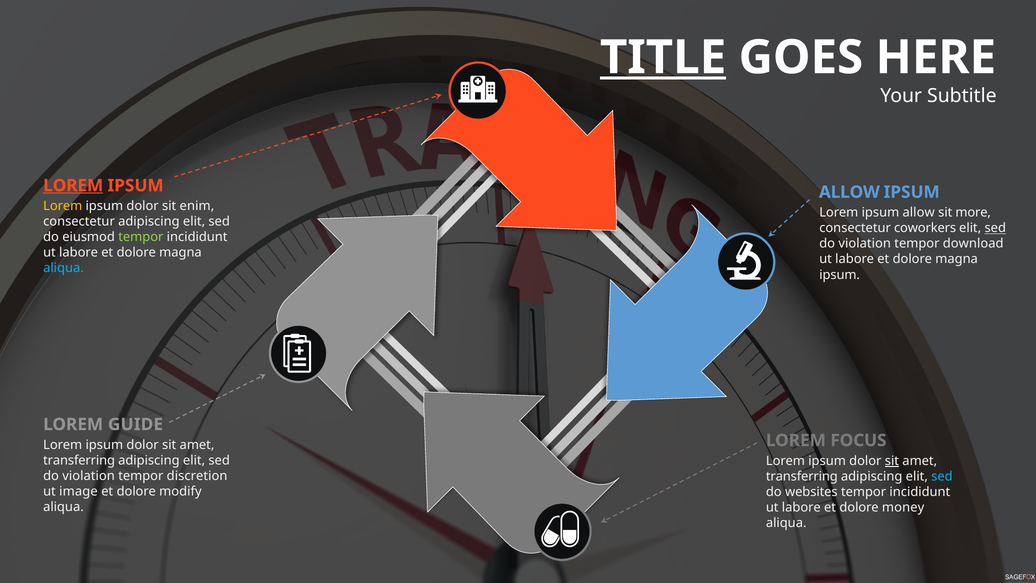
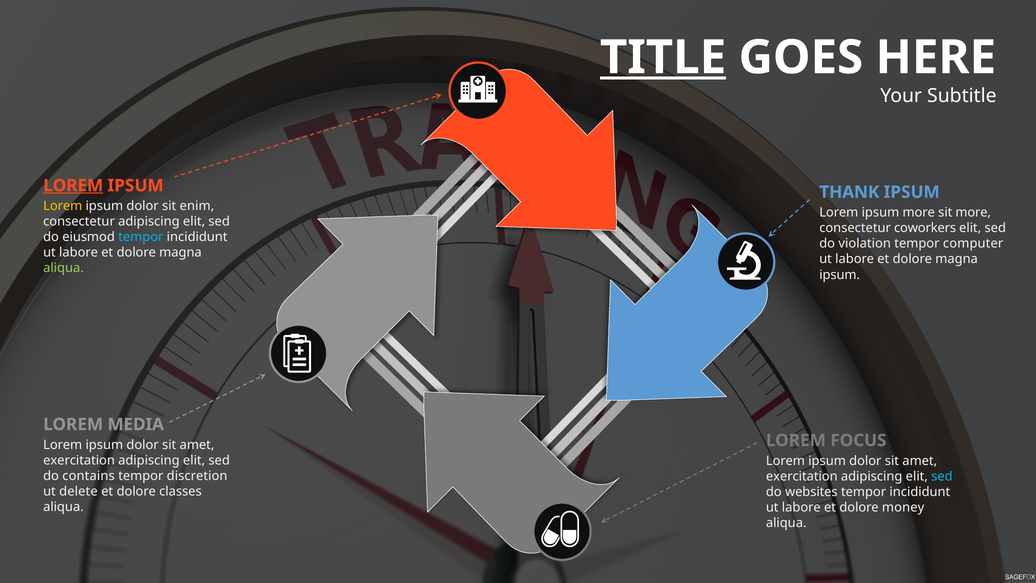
ALLOW at (849, 192): ALLOW -> THANK
ipsum allow: allow -> more
sed at (995, 228) underline: present -> none
tempor at (141, 237) colour: light green -> light blue
download: download -> computer
aliqua at (63, 268) colour: light blue -> light green
GUIDE: GUIDE -> MEDIA
transferring at (79, 460): transferring -> exercitation
sit at (892, 461) underline: present -> none
violation at (89, 476): violation -> contains
transferring at (802, 476): transferring -> exercitation
image: image -> delete
modify: modify -> classes
